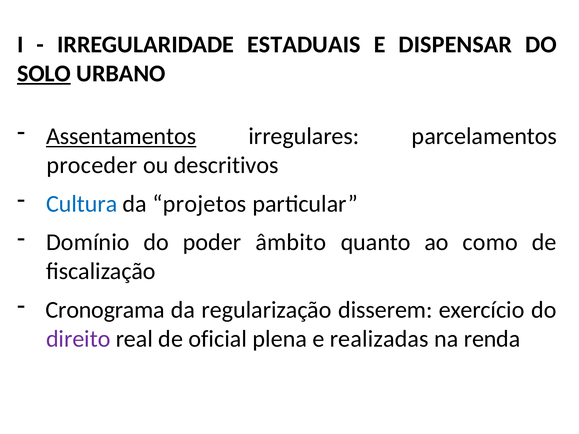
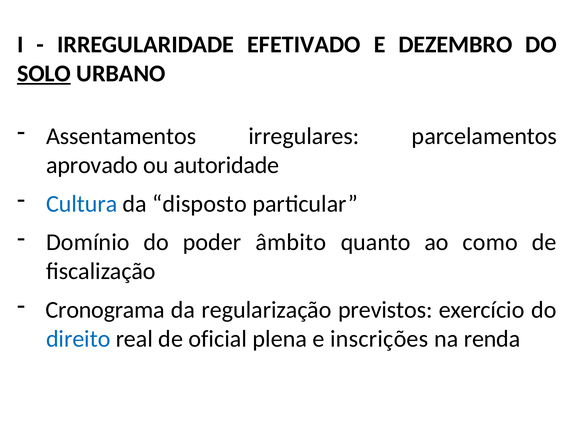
ESTADUAIS: ESTADUAIS -> EFETIVADO
DISPENSAR: DISPENSAR -> DEZEMBRO
Assentamentos underline: present -> none
proceder: proceder -> aprovado
descritivos: descritivos -> autoridade
projetos: projetos -> disposto
disserem: disserem -> previstos
direito colour: purple -> blue
realizadas: realizadas -> inscrições
